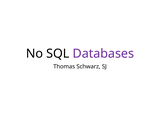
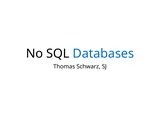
Databases colour: purple -> blue
